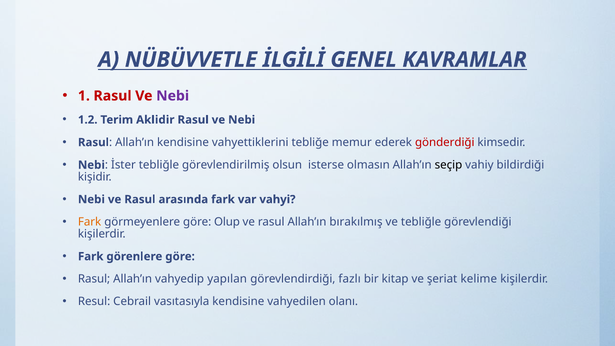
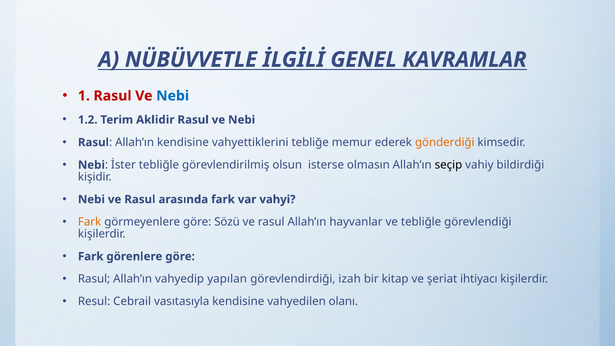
Nebi at (173, 96) colour: purple -> blue
gönderdiği colour: red -> orange
Olup: Olup -> Sözü
bırakılmış: bırakılmış -> hayvanlar
fazlı: fazlı -> izah
kelime: kelime -> ihtiyacı
